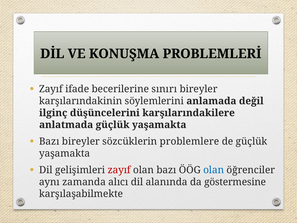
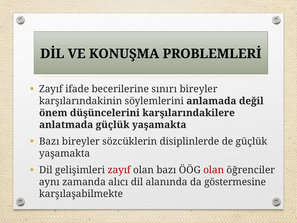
ilginç: ilginç -> önem
problemlere: problemlere -> disiplinlerde
olan at (214, 170) colour: blue -> red
